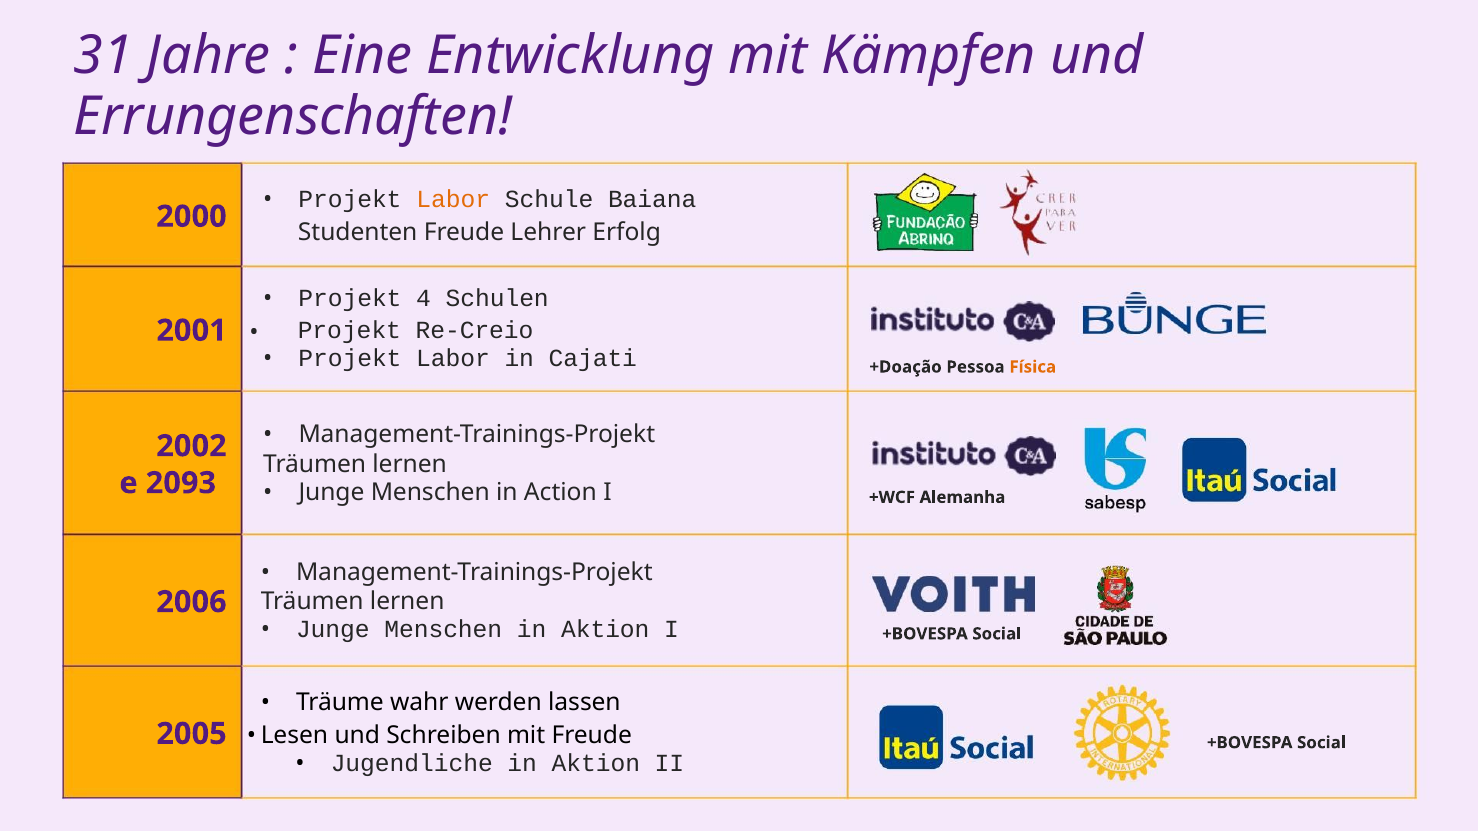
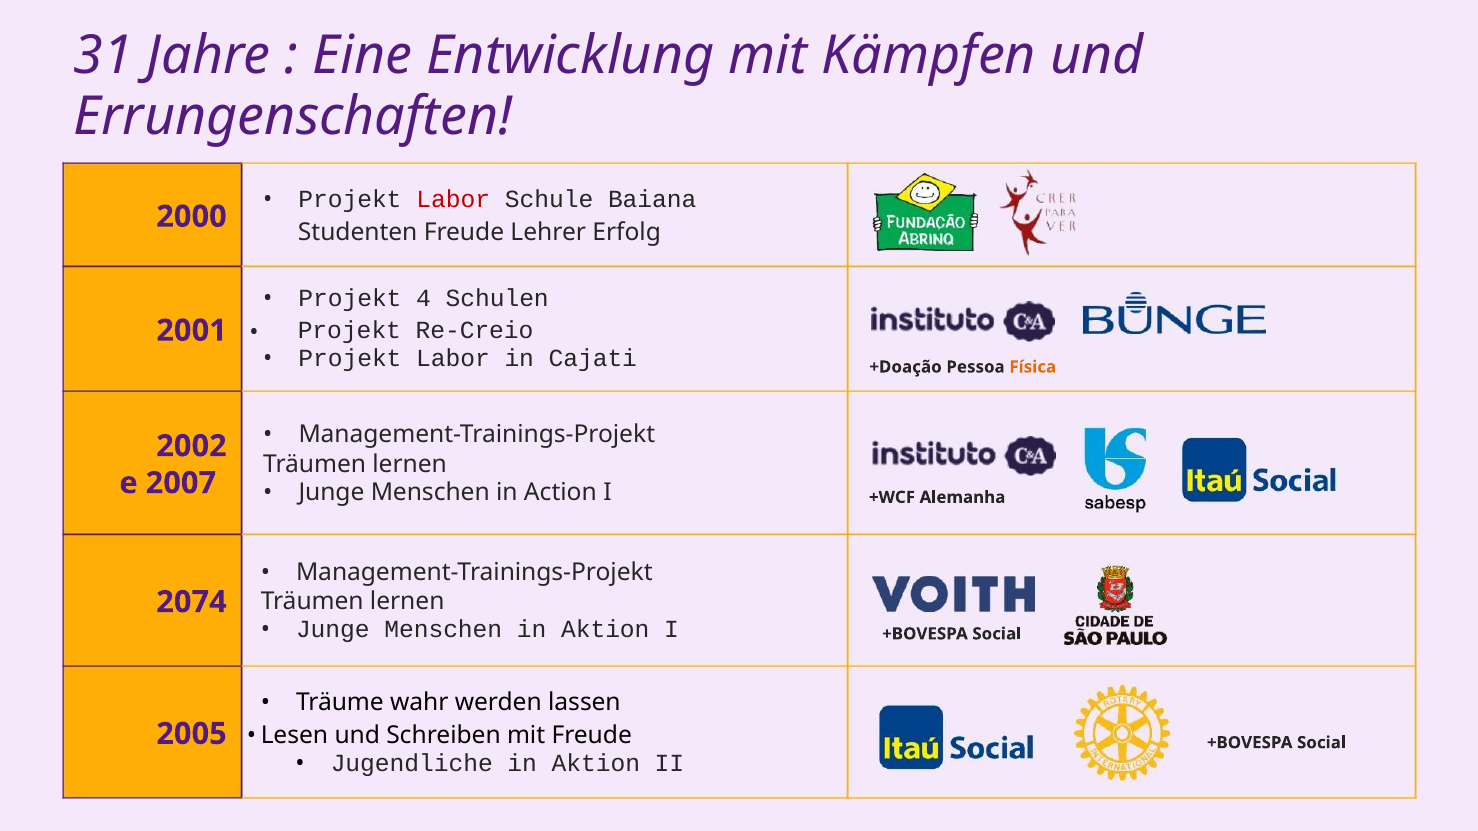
Labor at (453, 200) colour: orange -> red
2093: 2093 -> 2007
2006: 2006 -> 2074
